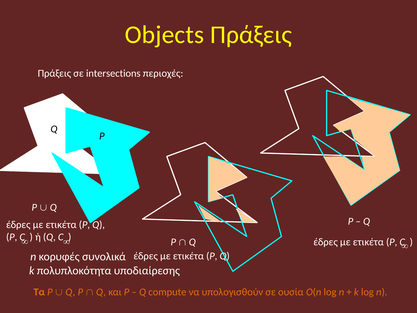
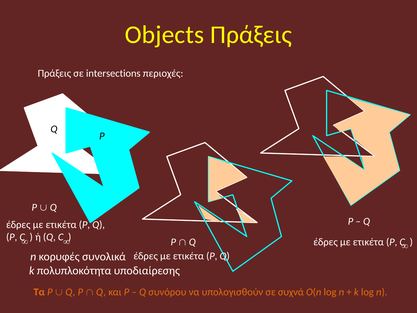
compute: compute -> συνόρου
ουσία: ουσία -> συχνά
